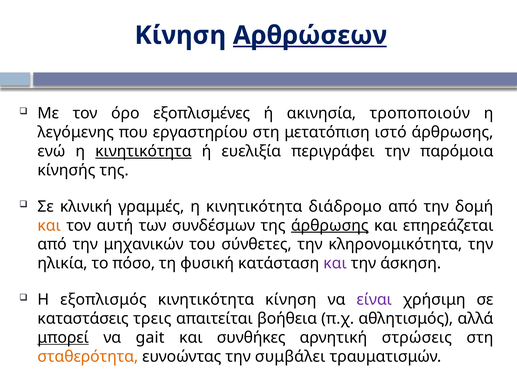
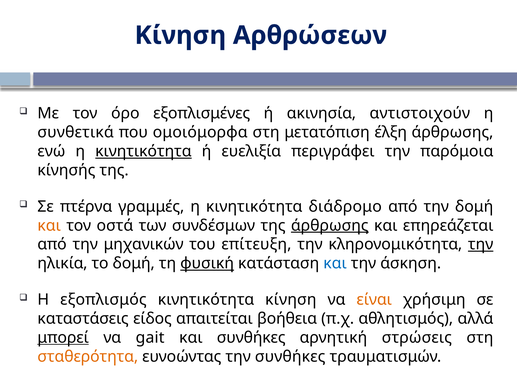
Αρθρώσεων underline: present -> none
τροποποιούν: τροποποιούν -> αντιστοιχούν
λεγόμενης: λεγόμενης -> συνθετικά
εργαστηρίου: εργαστηρίου -> ομοιόμορφα
ιστό: ιστό -> έλξη
κλινική: κλινική -> πτέρνα
αυτή: αυτή -> οστά
σύνθετες: σύνθετες -> επίτευξη
την at (481, 244) underline: none -> present
το πόσο: πόσο -> δομή
φυσική underline: none -> present
και at (335, 263) colour: purple -> blue
είναι colour: purple -> orange
τρεις: τρεις -> είδος
την συμβάλει: συμβάλει -> συνθήκες
